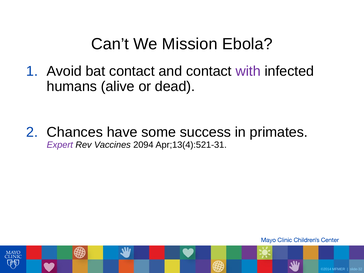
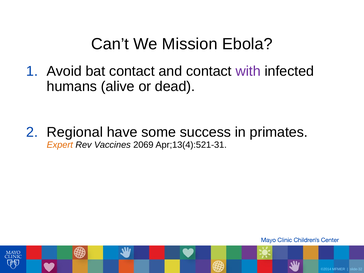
Chances: Chances -> Regional
Expert colour: purple -> orange
2094: 2094 -> 2069
